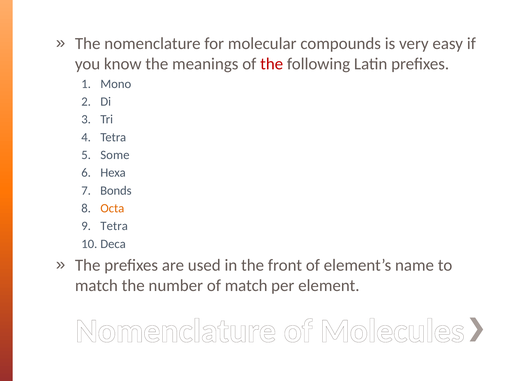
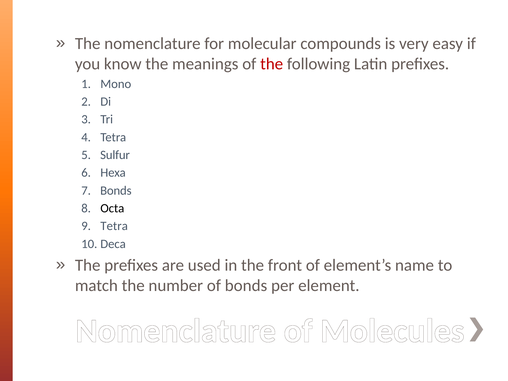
Some: Some -> Sulfur
Octa colour: orange -> black
of match: match -> bonds
